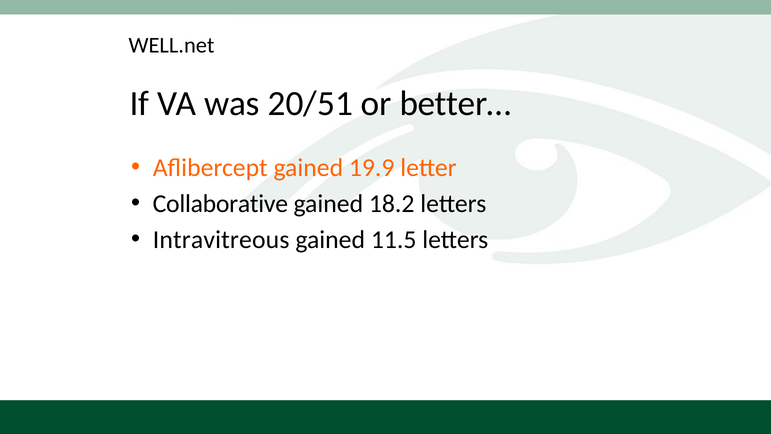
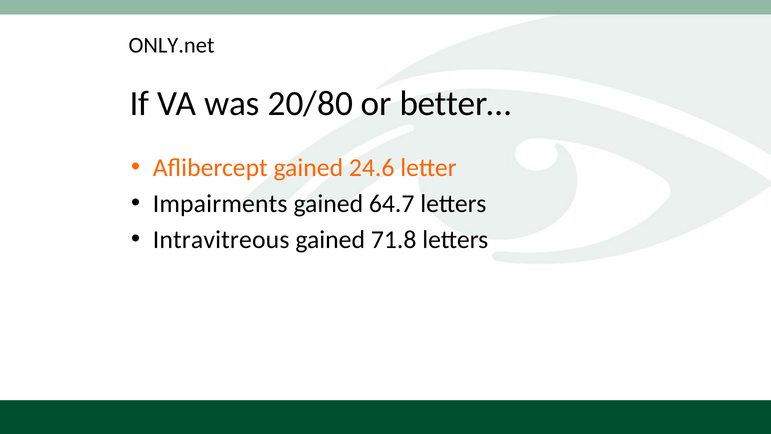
WELL.net: WELL.net -> ONLY.net
20/51: 20/51 -> 20/80
19.9: 19.9 -> 24.6
Collaborative: Collaborative -> Impairments
18.2: 18.2 -> 64.7
11.5: 11.5 -> 71.8
